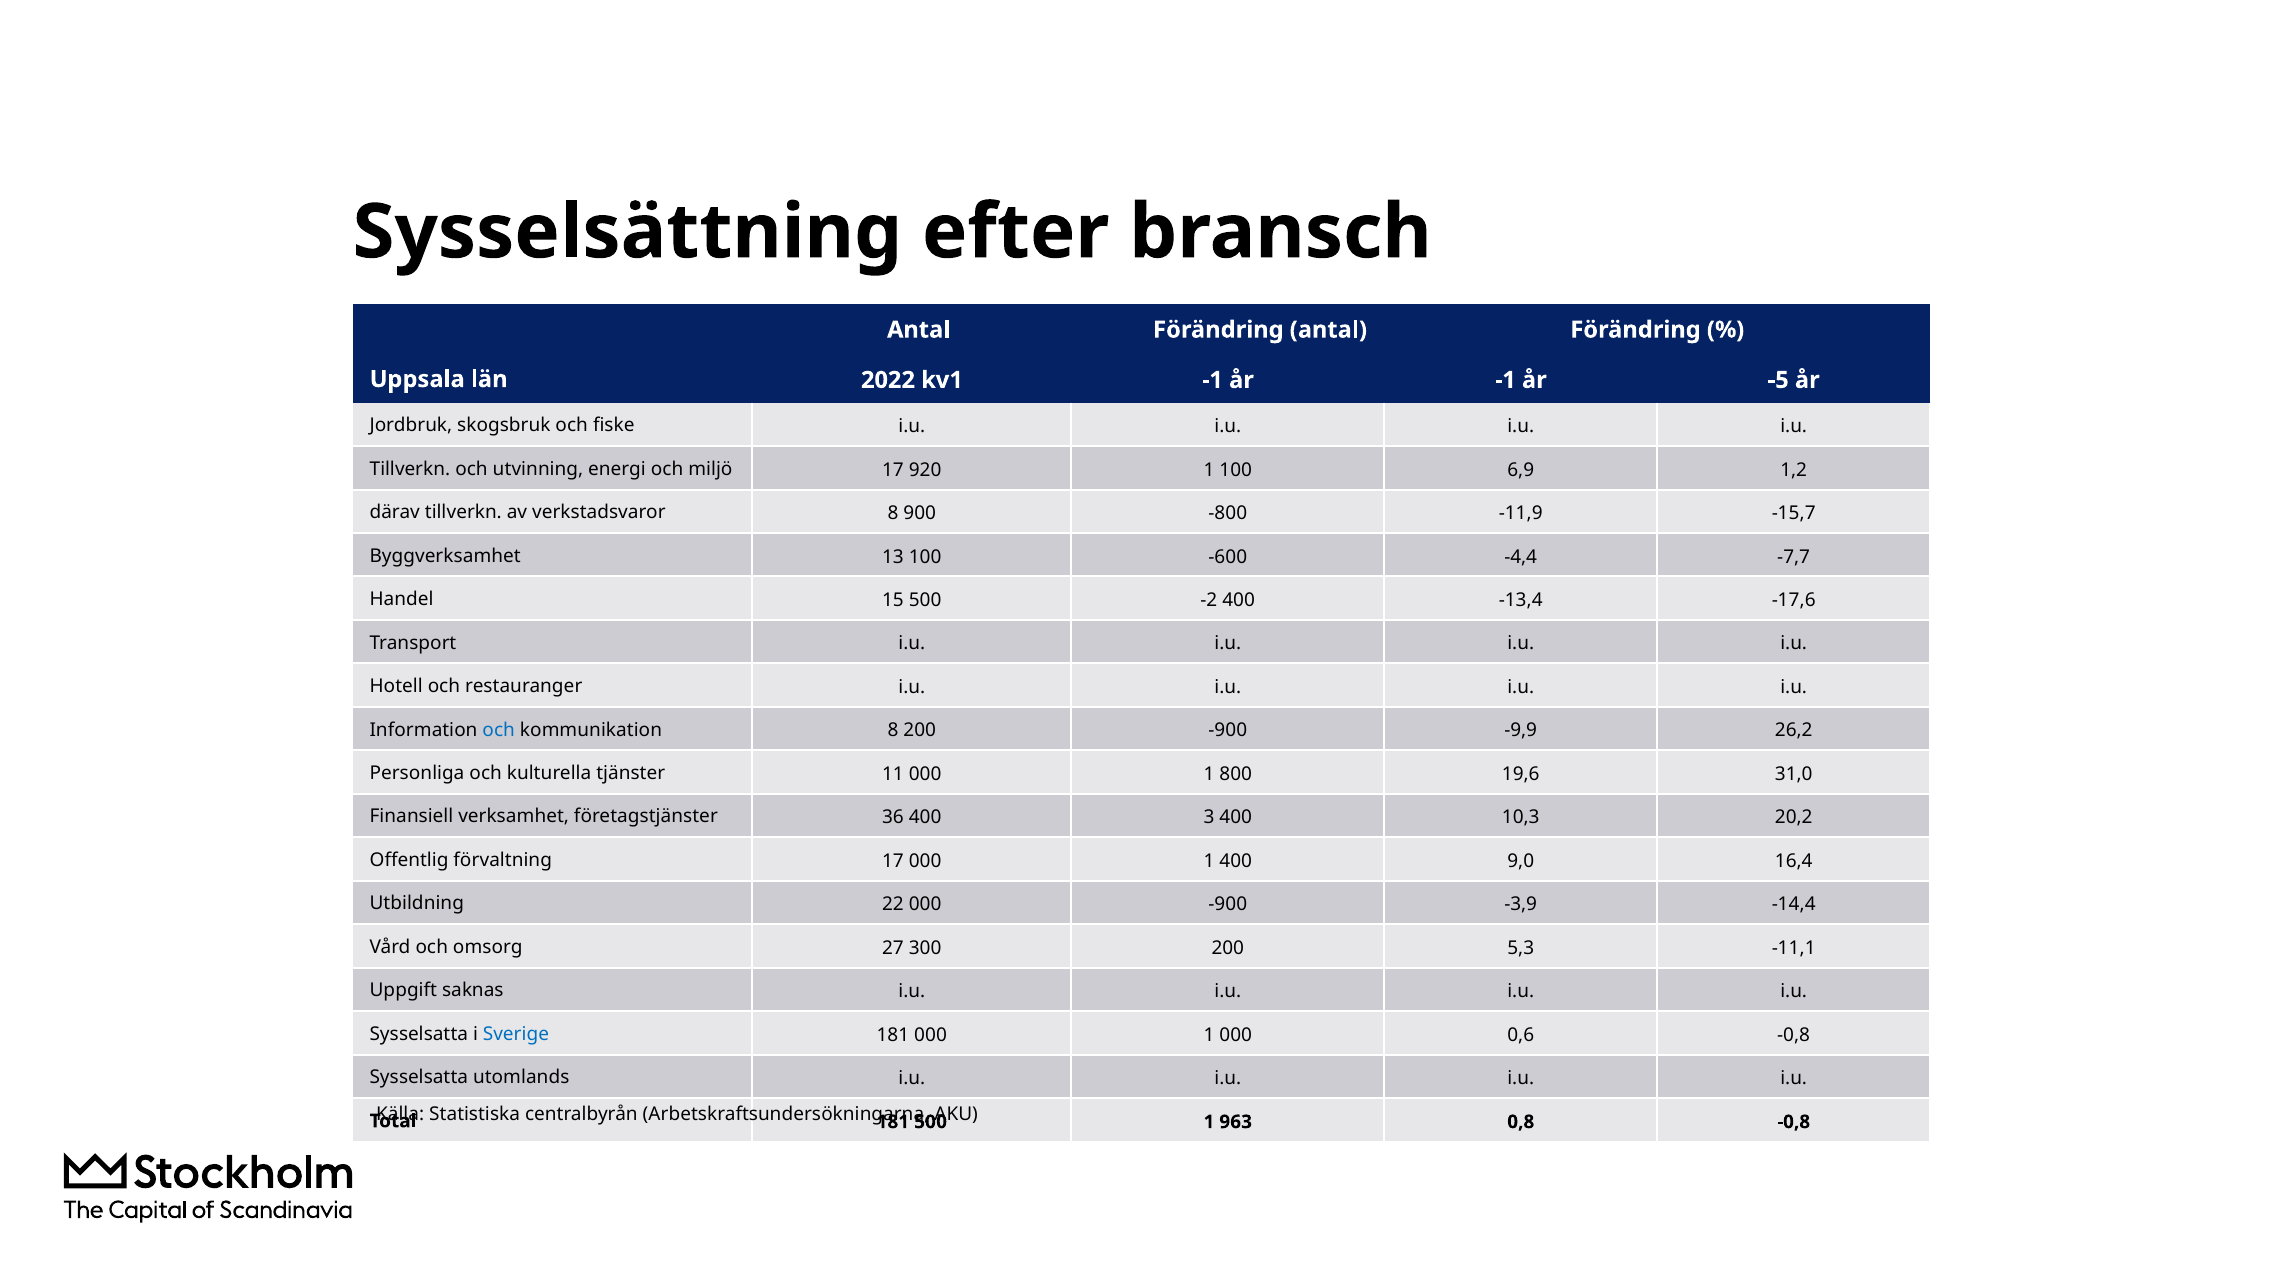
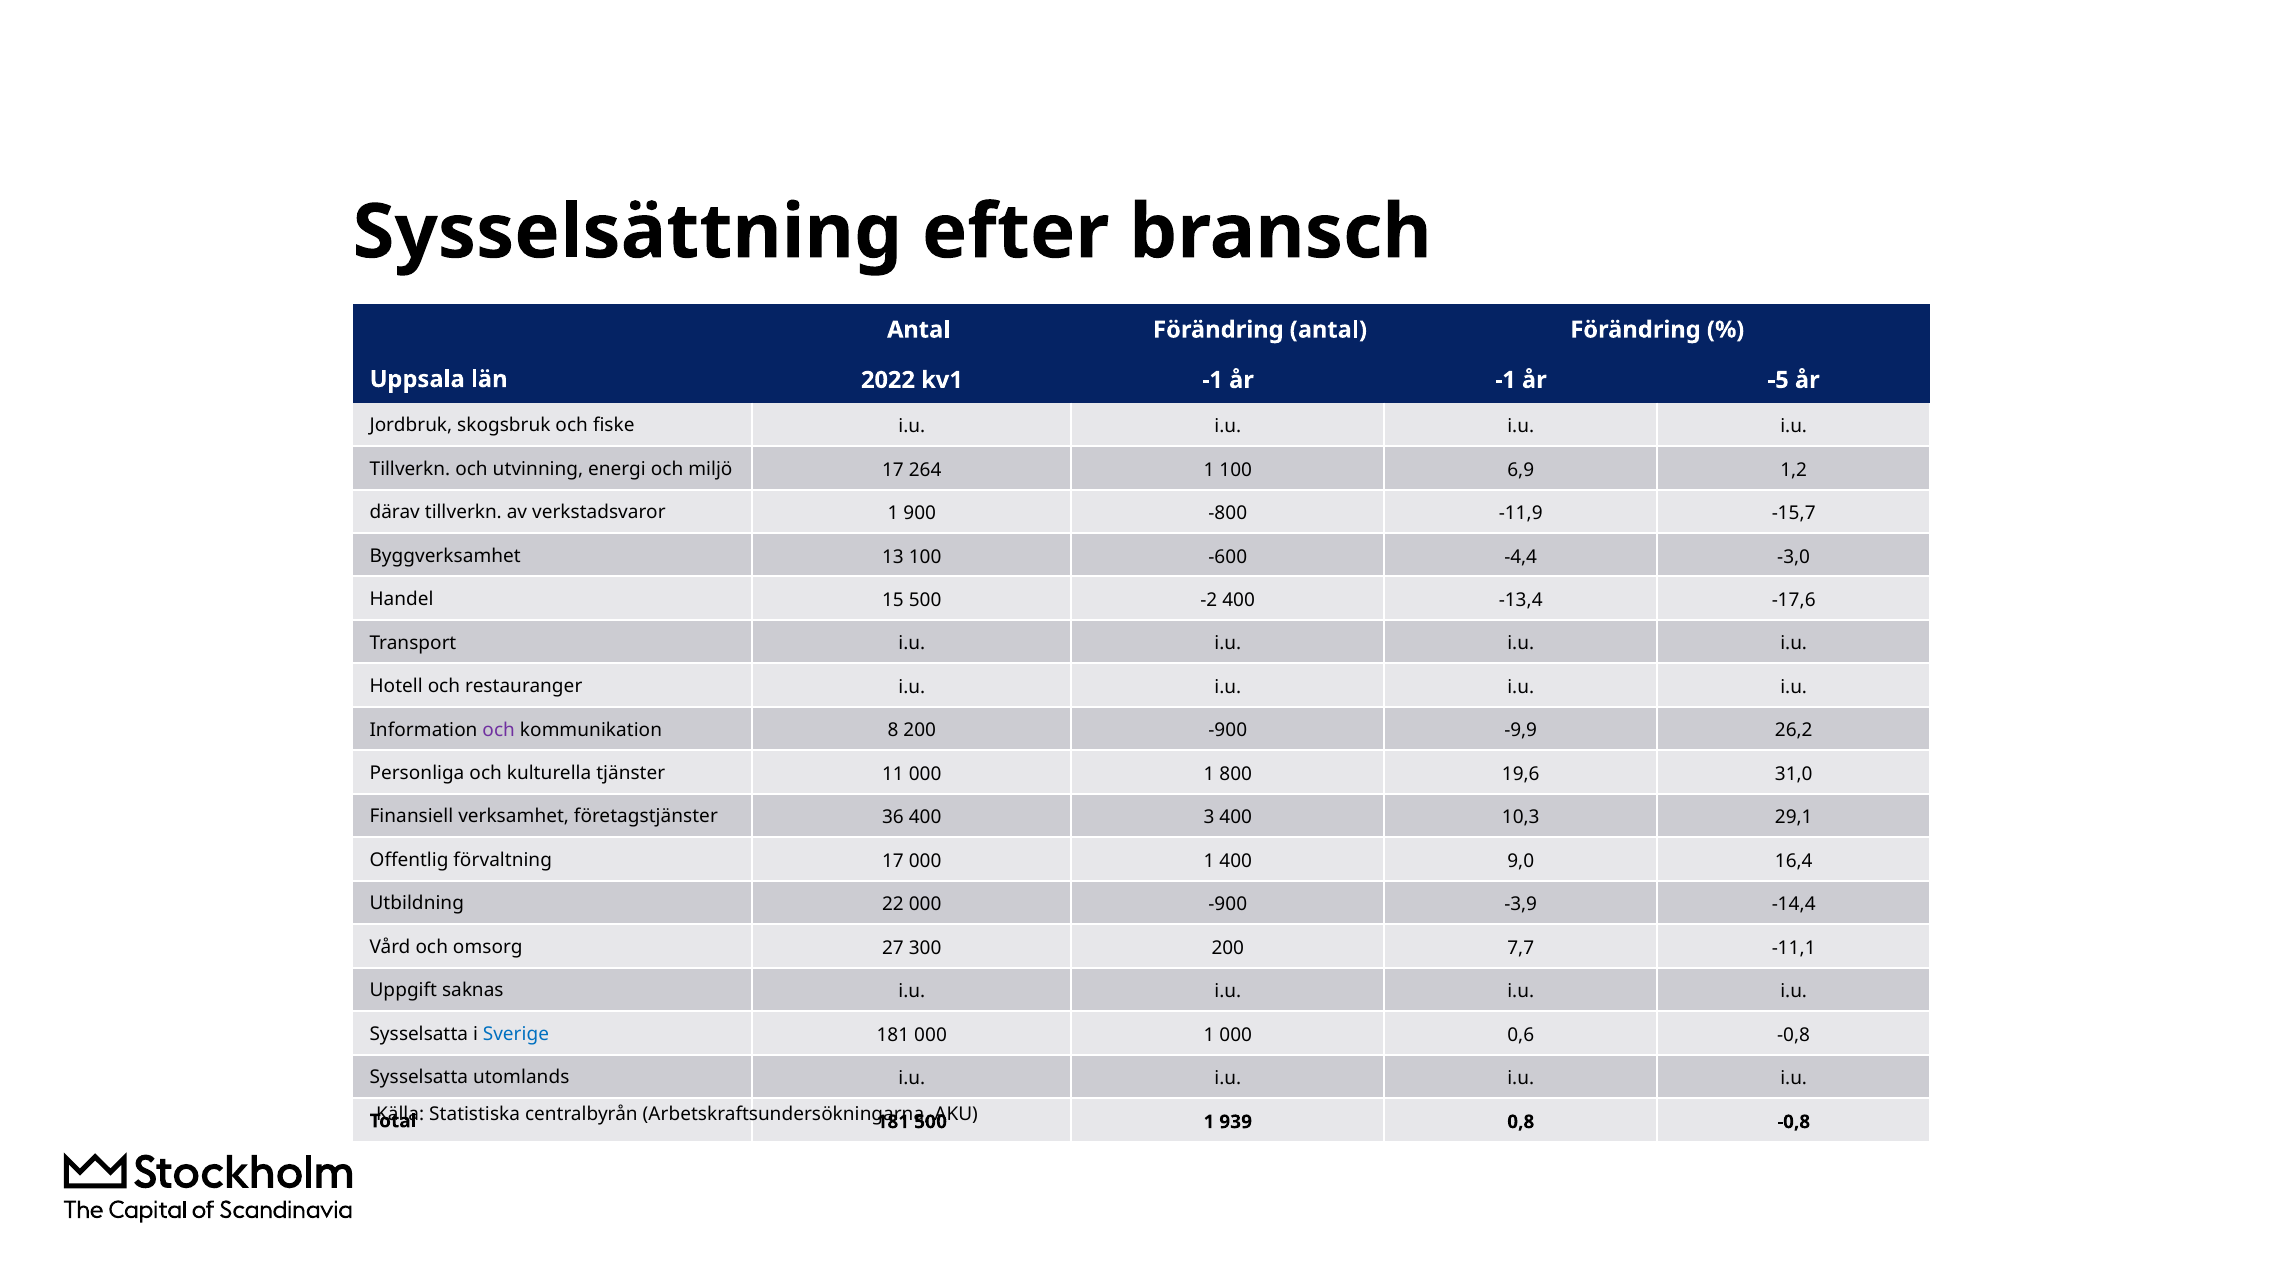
920: 920 -> 264
verkstadsvaror 8: 8 -> 1
-7,7: -7,7 -> -3,0
och at (499, 730) colour: blue -> purple
20,2: 20,2 -> 29,1
5,3: 5,3 -> 7,7
963: 963 -> 939
